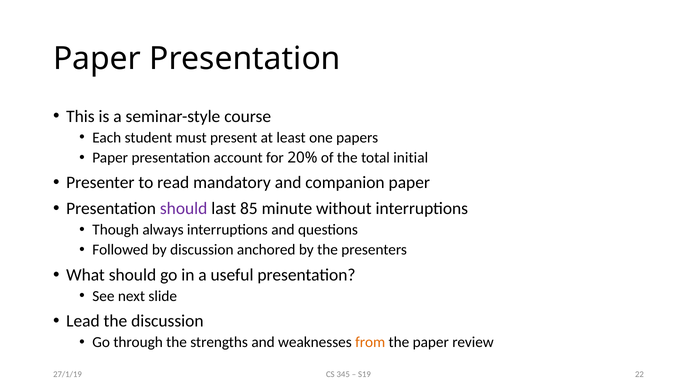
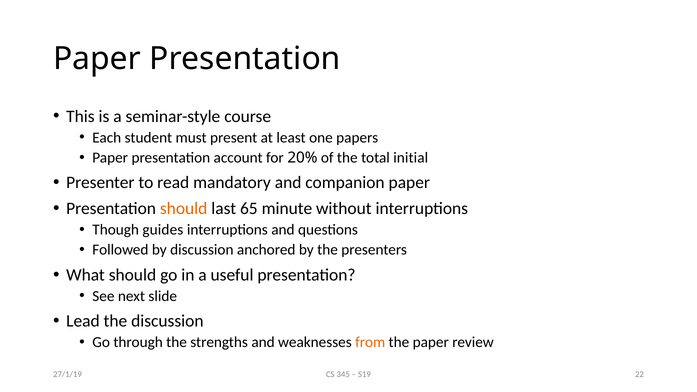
should at (184, 209) colour: purple -> orange
85: 85 -> 65
always: always -> guides
